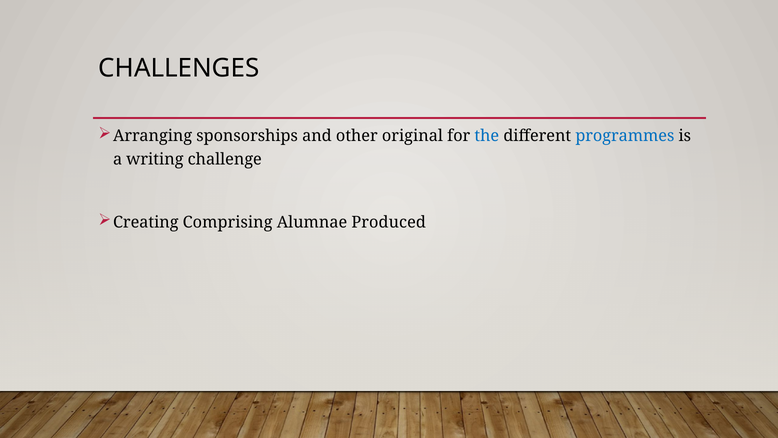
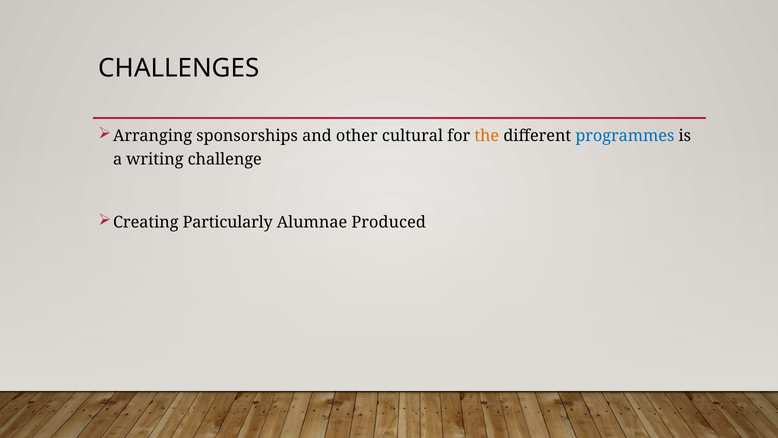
original: original -> cultural
the colour: blue -> orange
Comprising: Comprising -> Particularly
